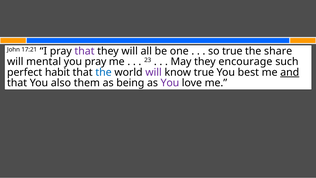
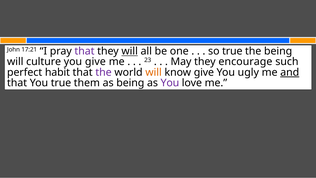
will at (130, 51) underline: none -> present
the share: share -> being
mental: mental -> culture
you pray: pray -> give
the at (104, 72) colour: blue -> purple
will at (154, 72) colour: purple -> orange
know true: true -> give
best: best -> ugly
You also: also -> true
